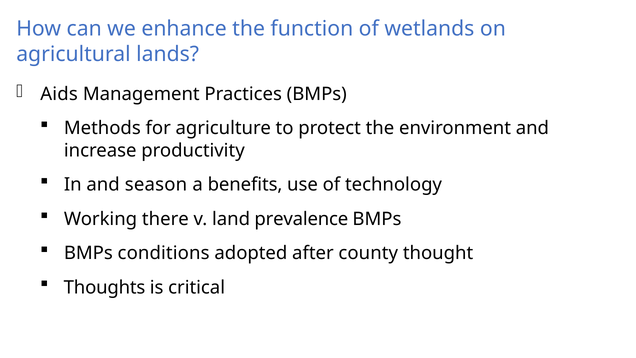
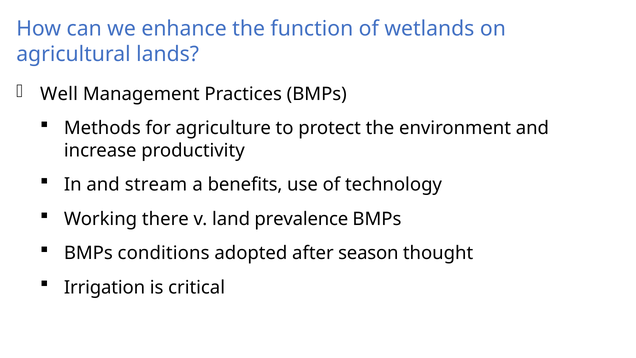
Aids: Aids -> Well
season: season -> stream
county: county -> season
Thoughts: Thoughts -> Irrigation
